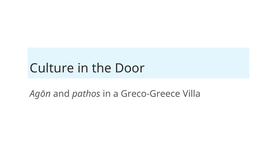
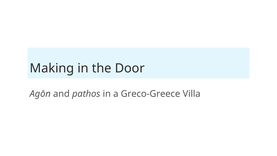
Culture: Culture -> Making
